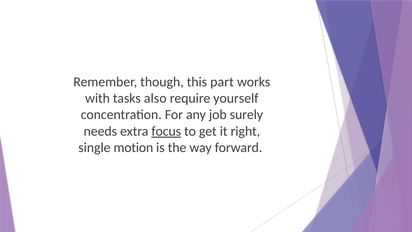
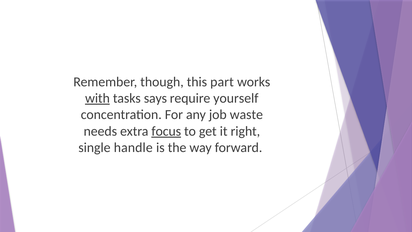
with underline: none -> present
also: also -> says
surely: surely -> waste
motion: motion -> handle
